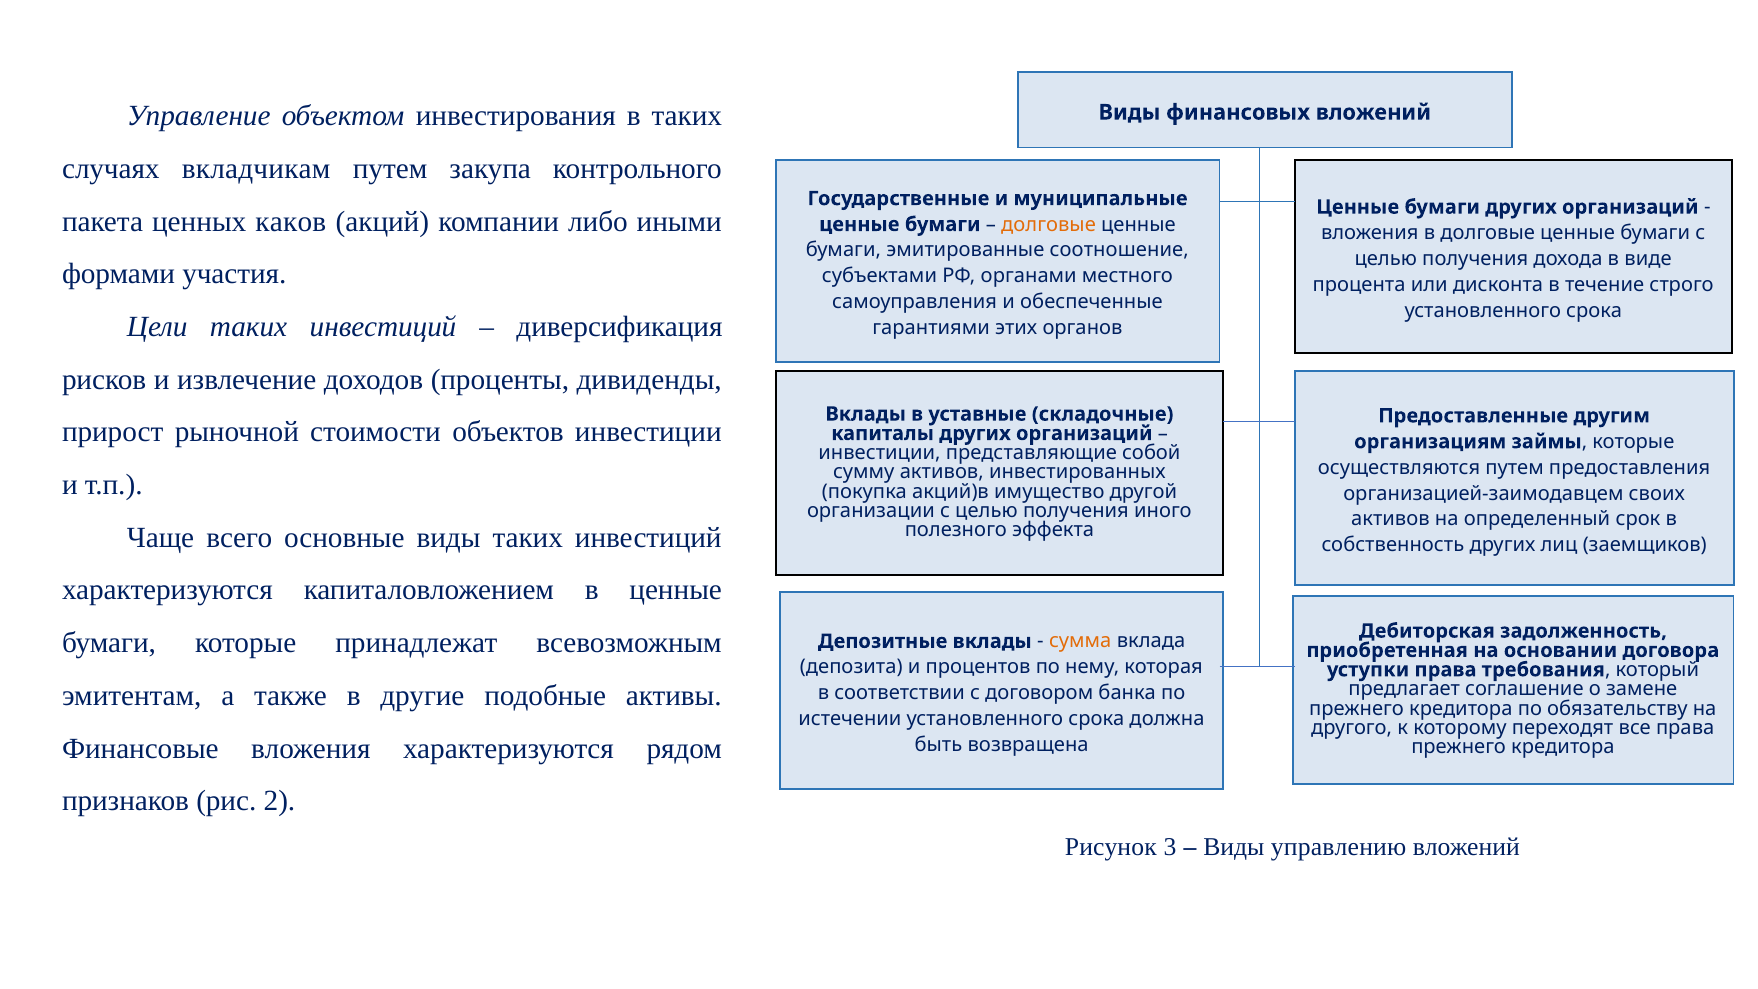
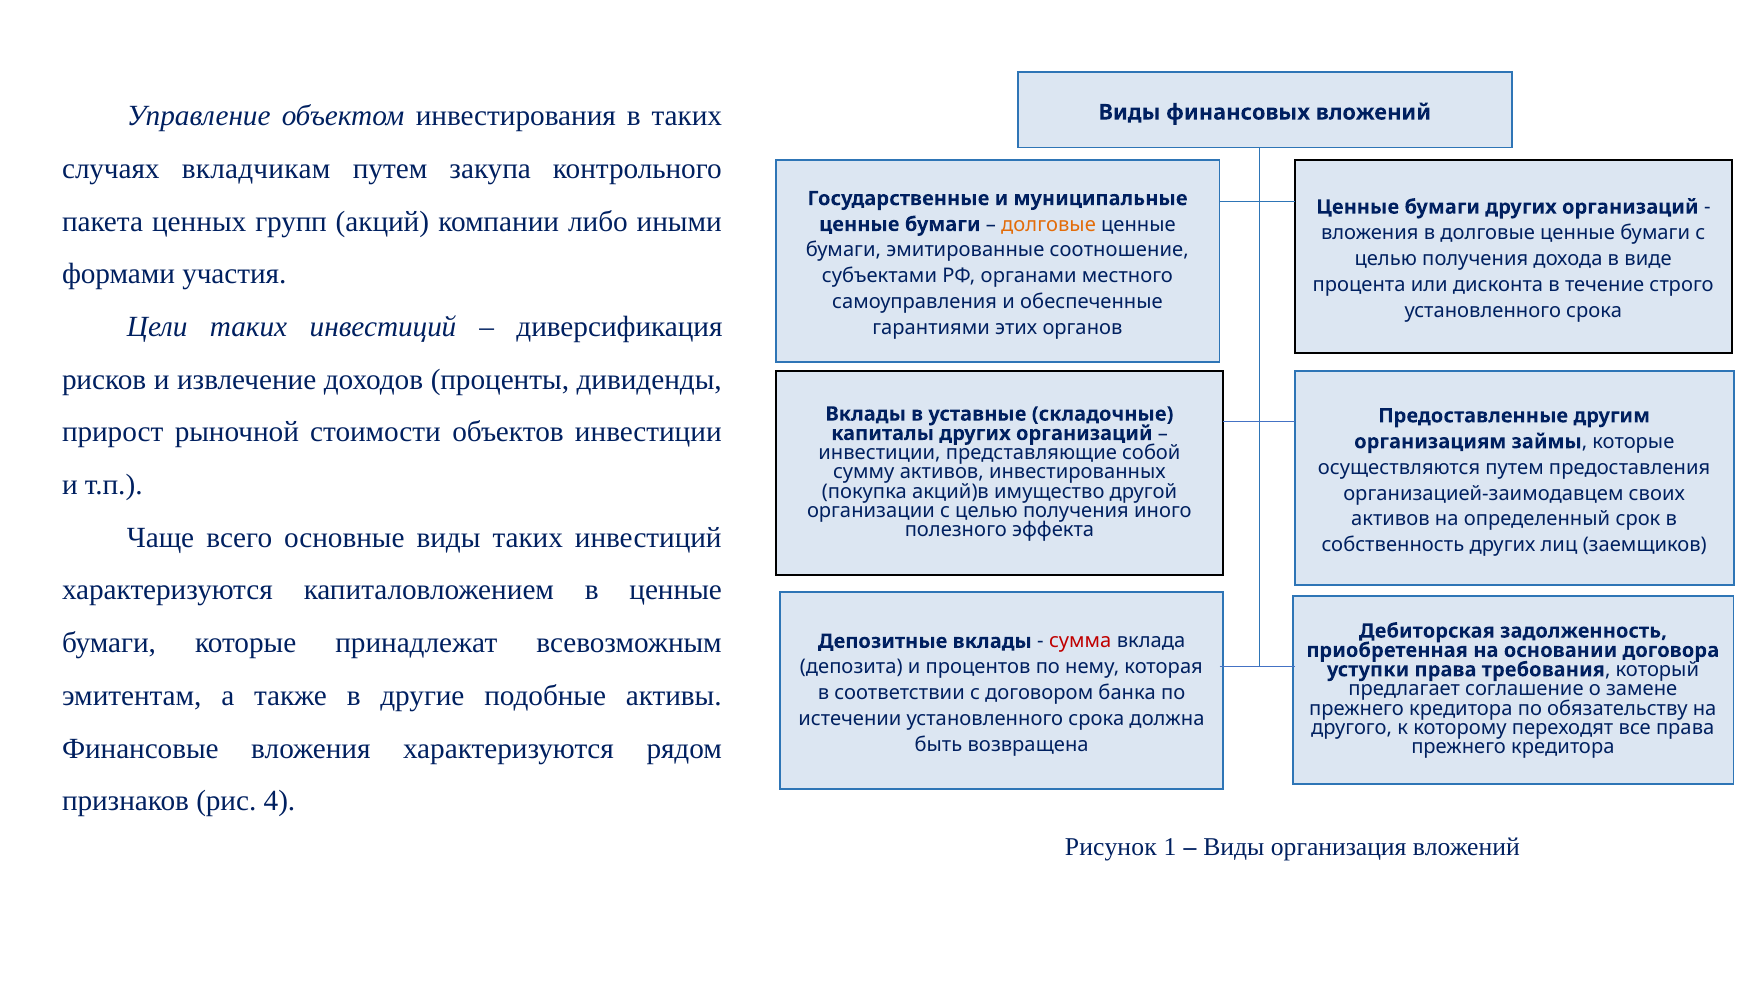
каков: каков -> групп
сумма colour: orange -> red
2: 2 -> 4
3: 3 -> 1
управлению: управлению -> организация
